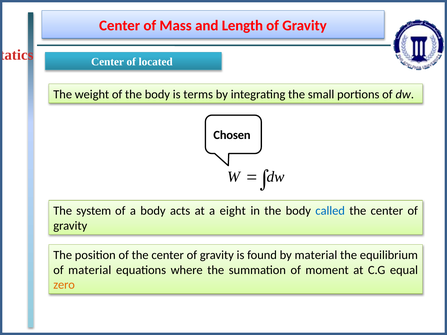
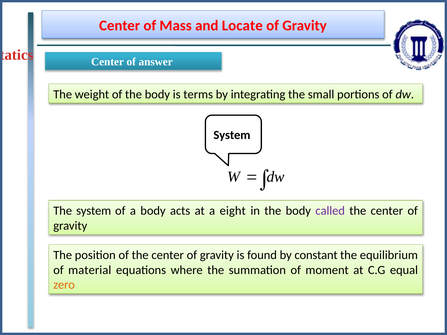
Length: Length -> Locate
located: located -> answer
Chosen at (232, 135): Chosen -> System
called colour: blue -> purple
by material: material -> constant
